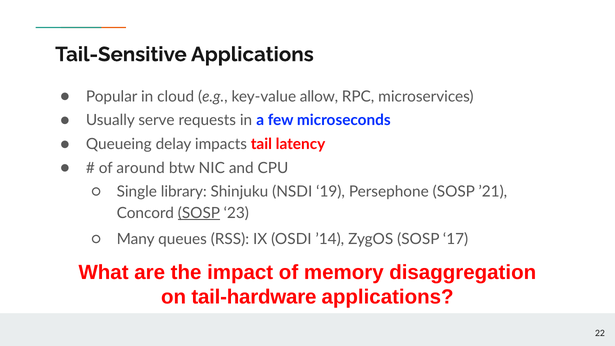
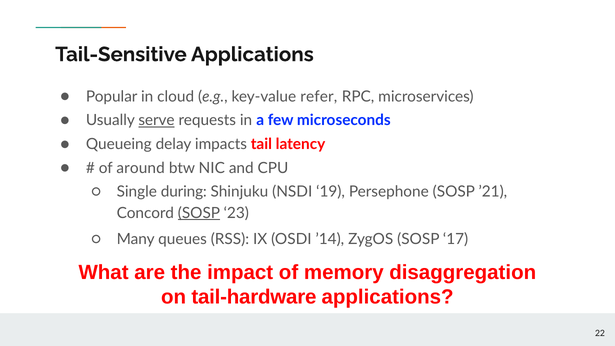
allow: allow -> refer
serve underline: none -> present
library: library -> during
